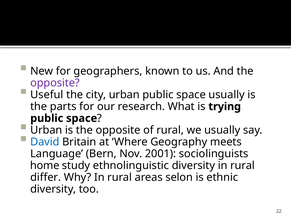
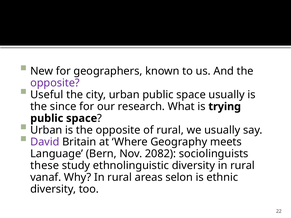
parts: parts -> since
David colour: blue -> purple
2001: 2001 -> 2082
home: home -> these
differ: differ -> vanaf
